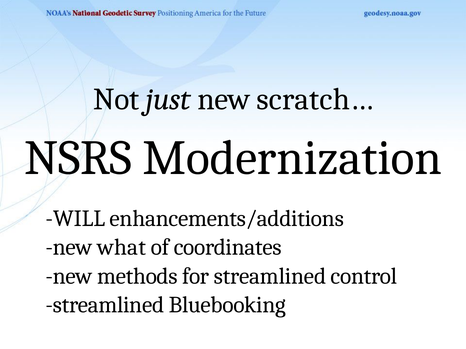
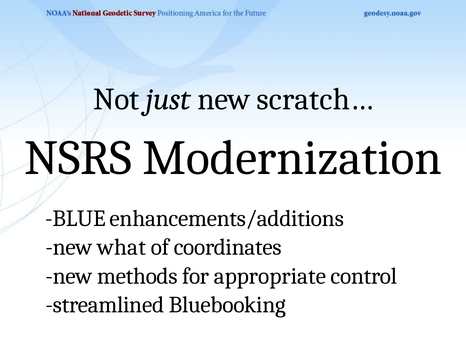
WILL: WILL -> BLUE
for streamlined: streamlined -> appropriate
